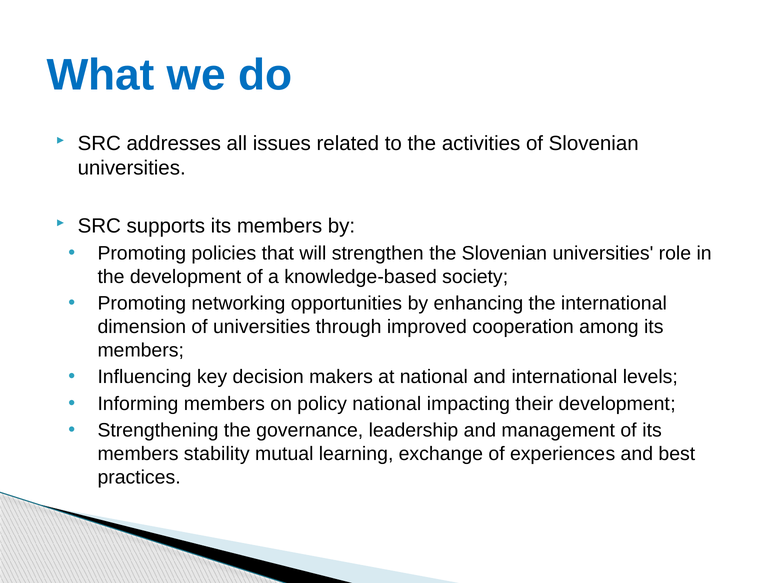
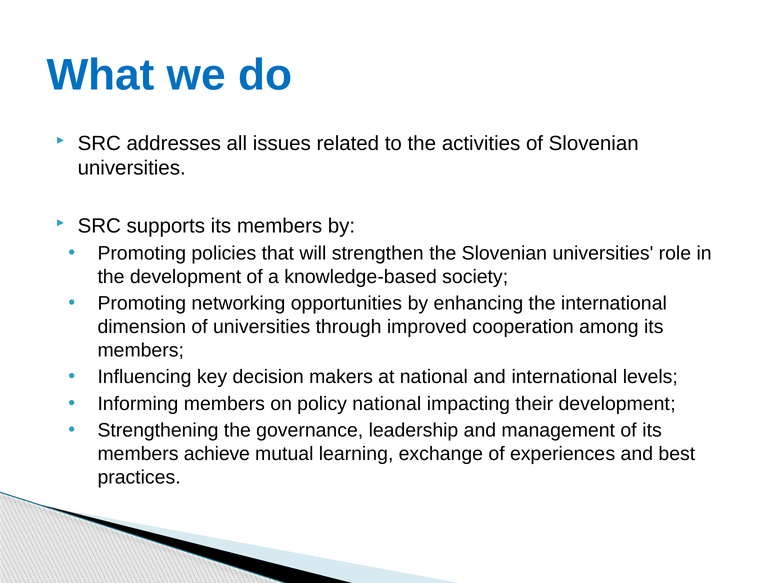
stability: stability -> achieve
